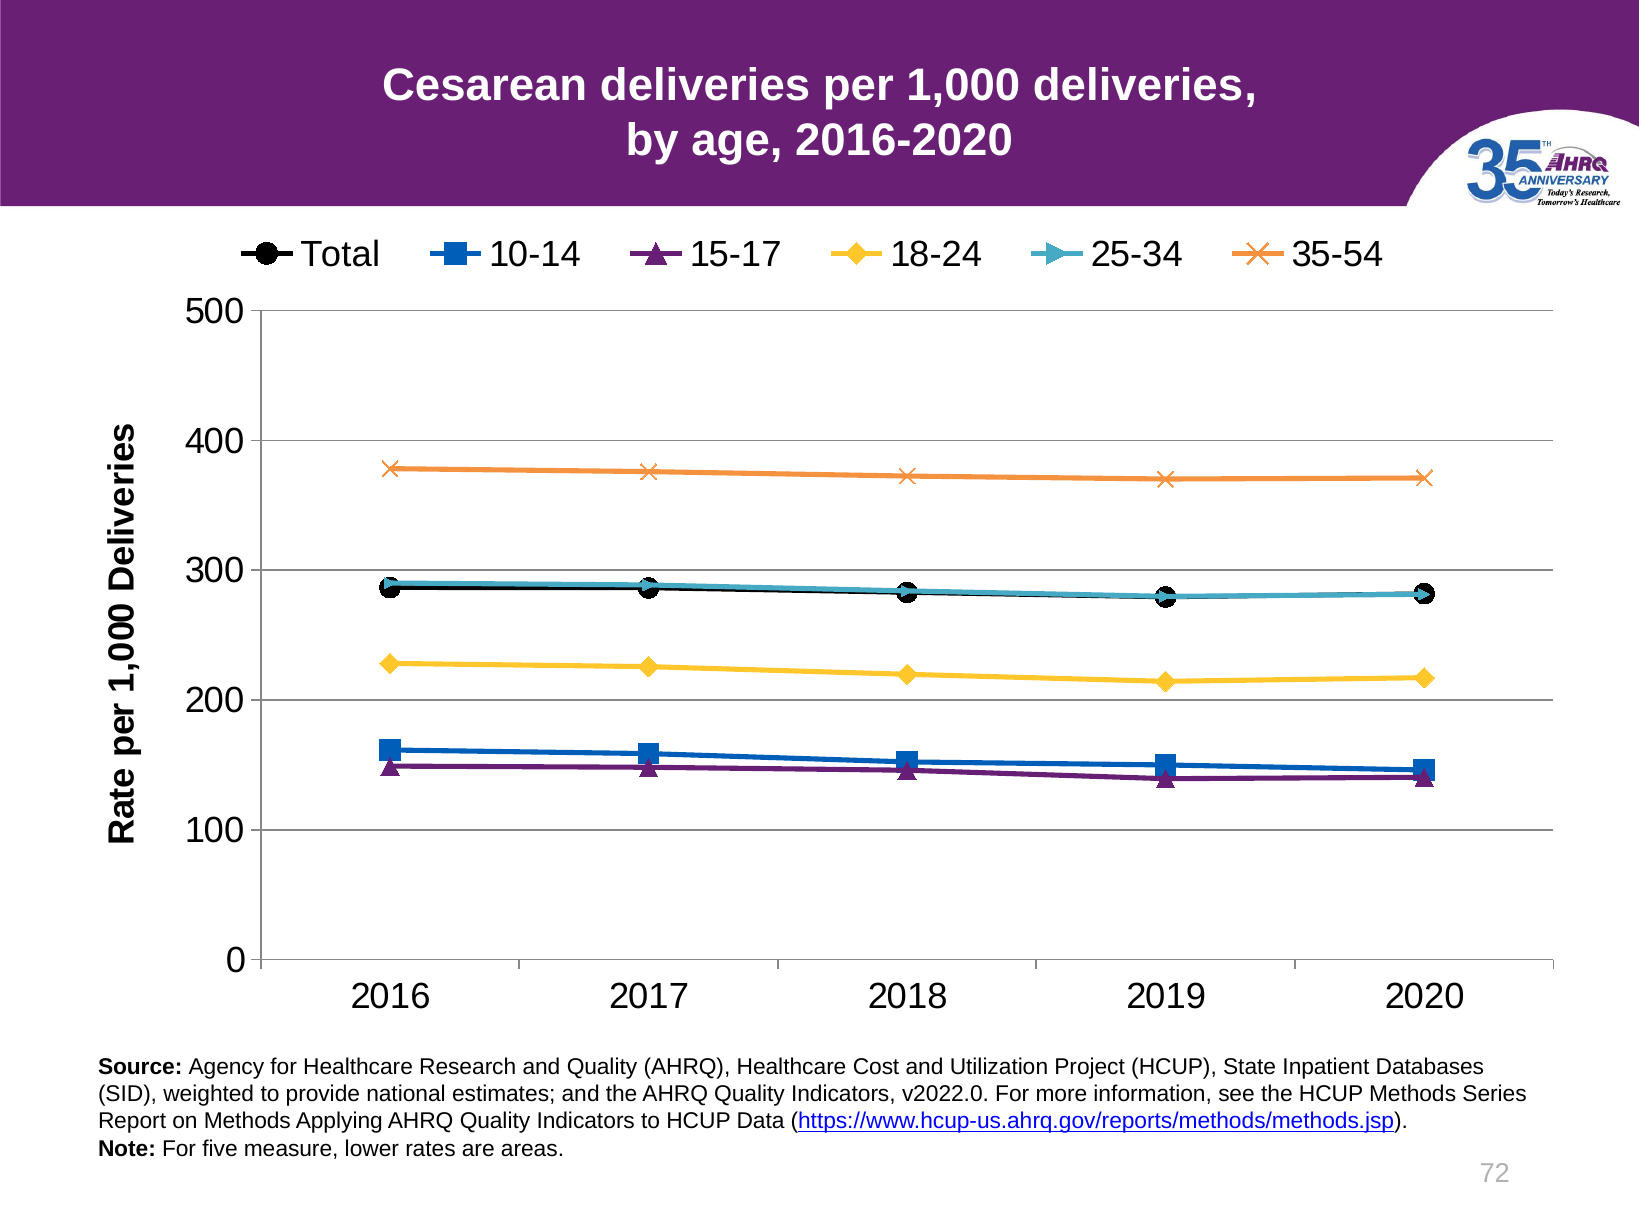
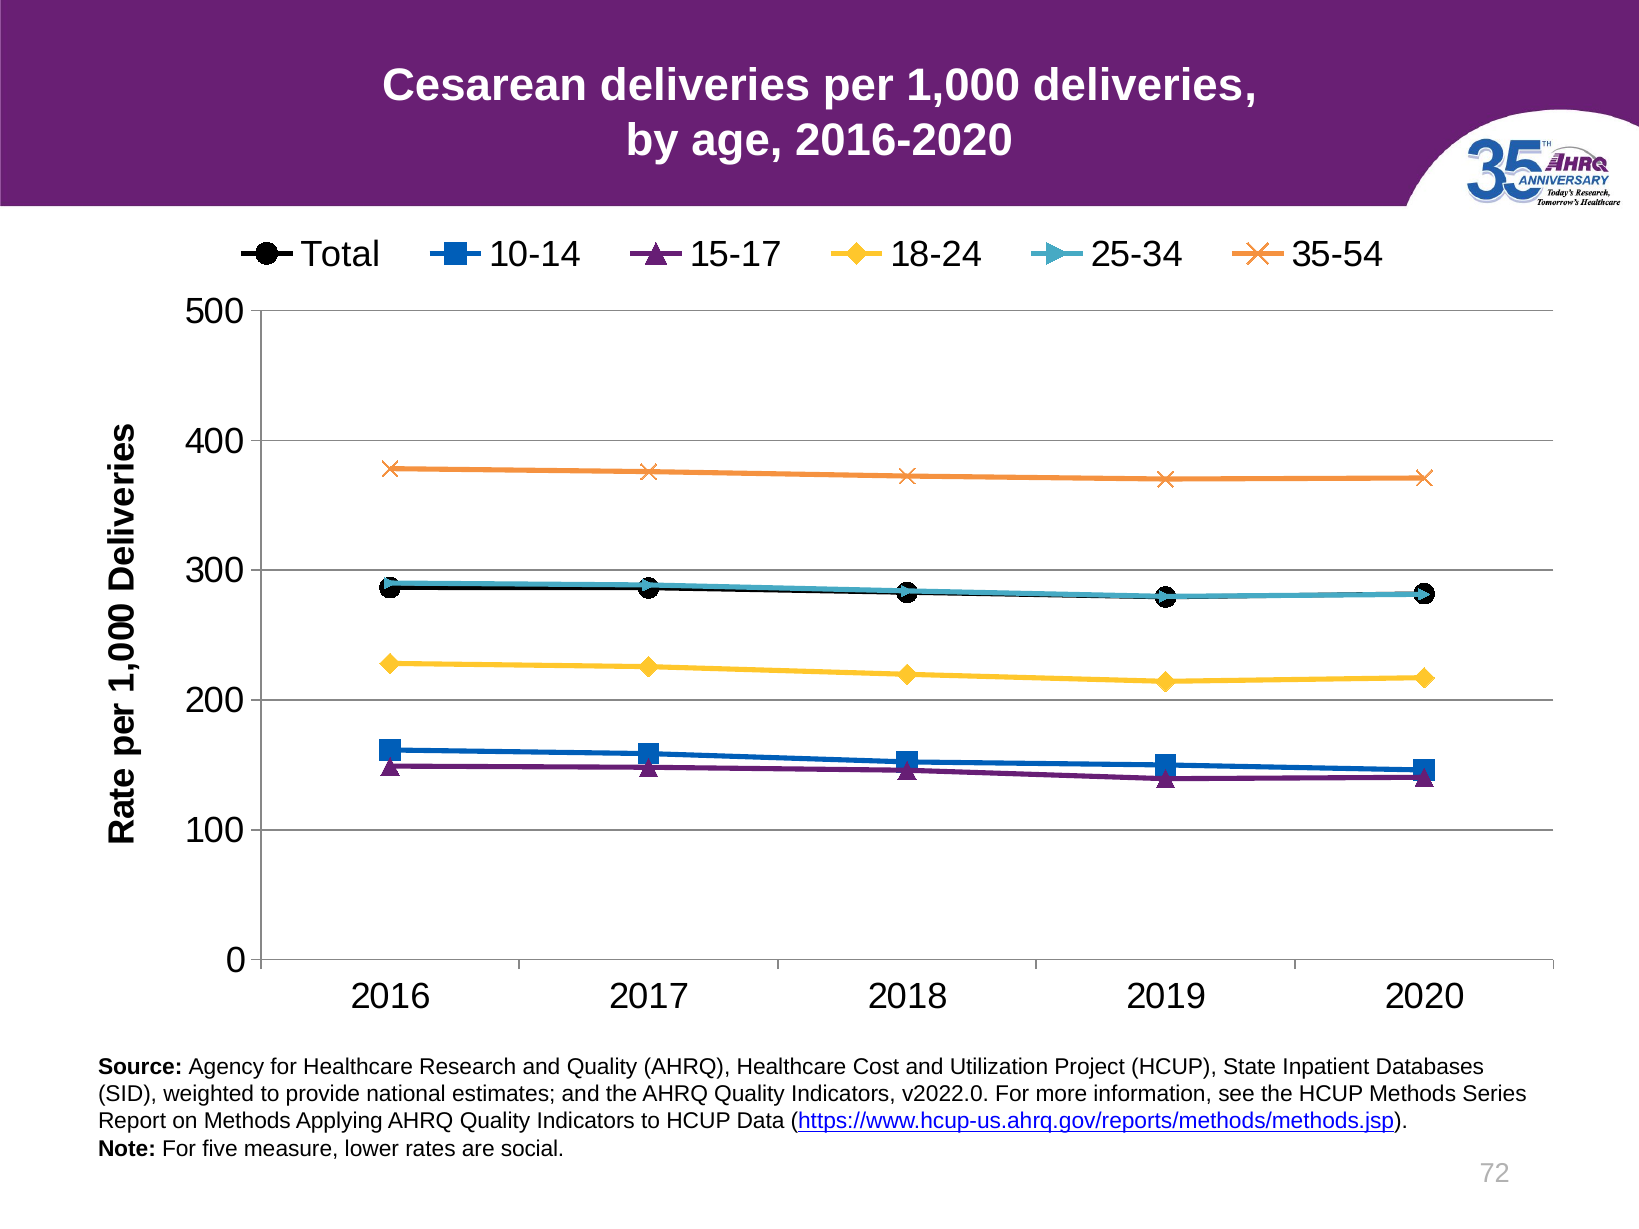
areas: areas -> social
